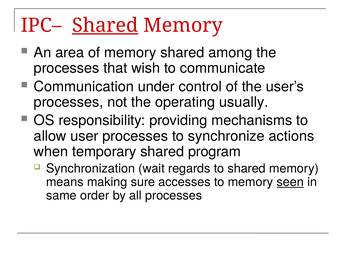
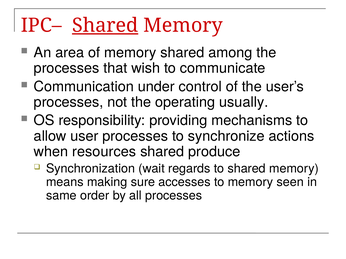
temporary: temporary -> resources
program: program -> produce
seen underline: present -> none
